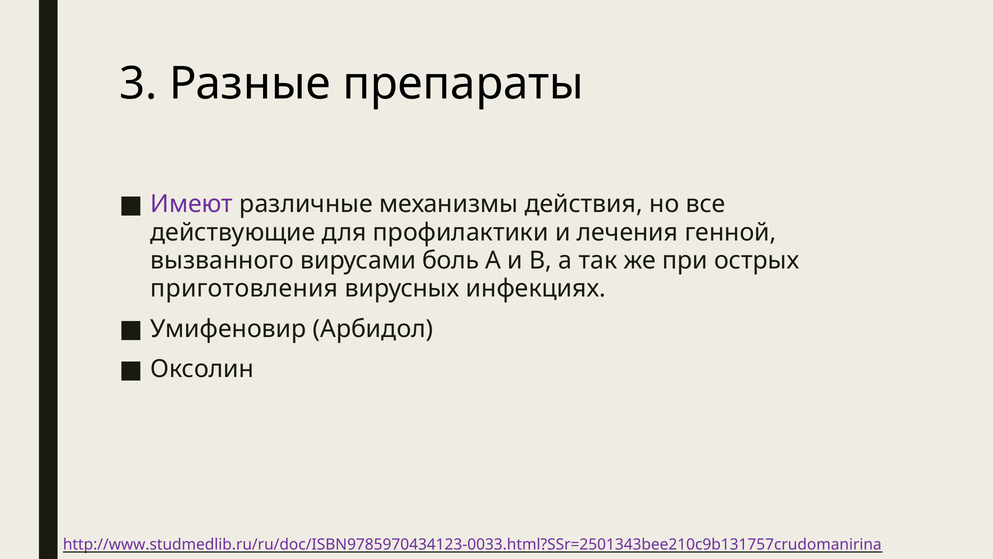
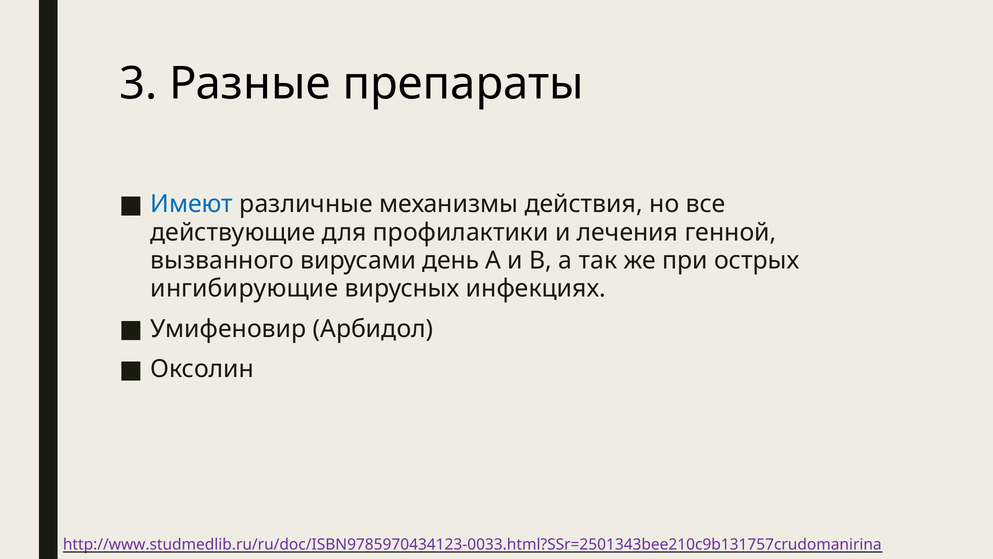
Имеют colour: purple -> blue
боль: боль -> день
приготовления: приготовления -> ингибирующие
